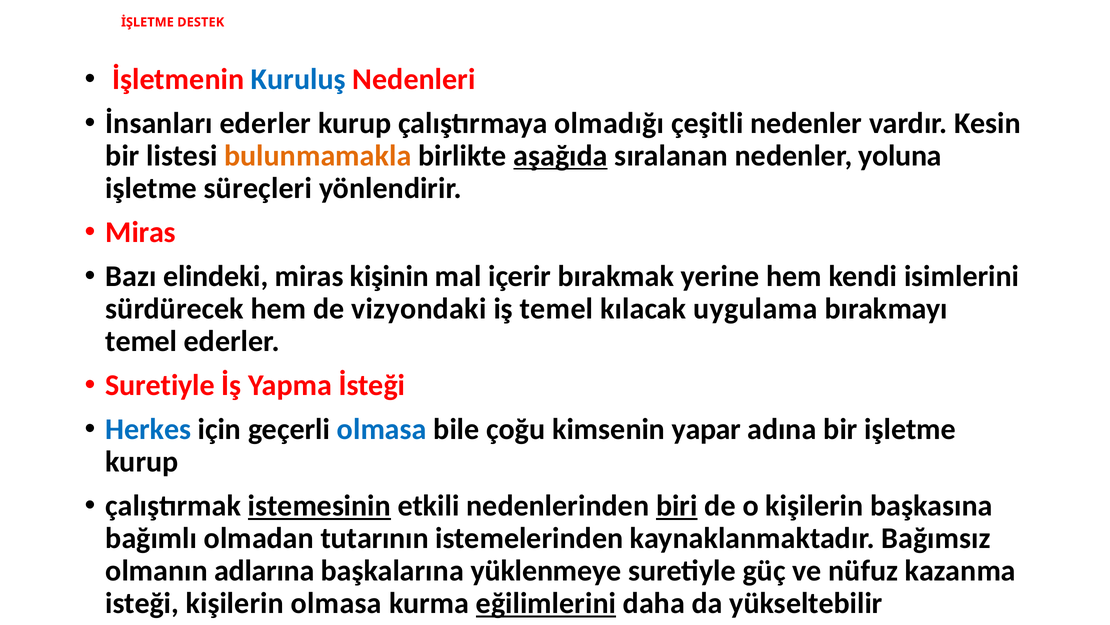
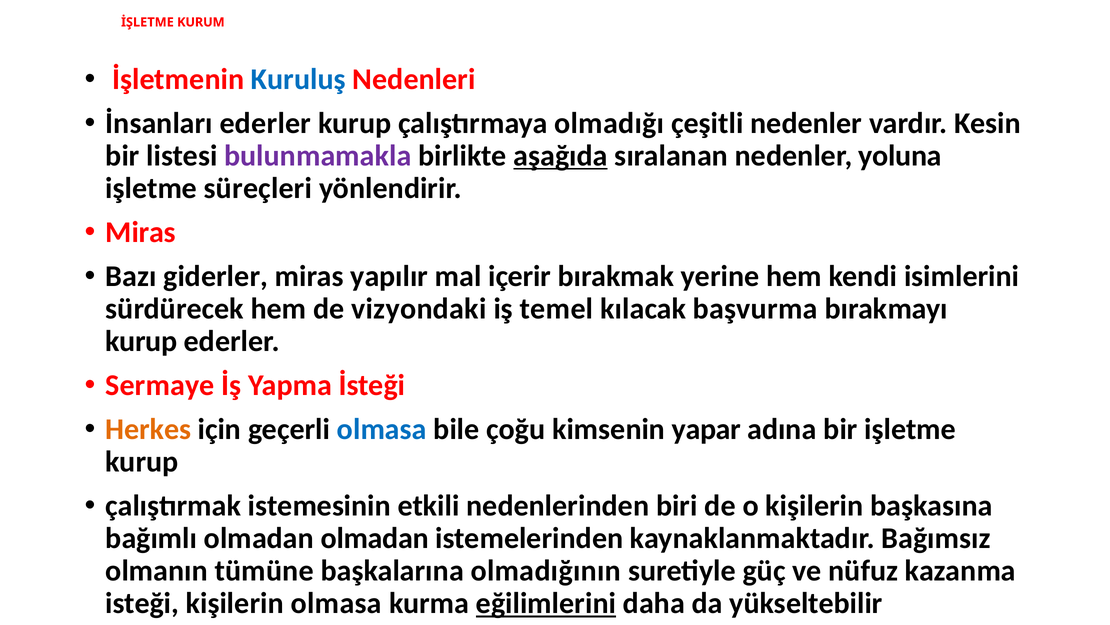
DESTEK: DESTEK -> KURUM
bulunmamakla colour: orange -> purple
elindeki: elindeki -> giderler
kişinin: kişinin -> yapılır
uygulama: uygulama -> başvurma
temel at (141, 341): temel -> kurup
Suretiyle at (160, 385): Suretiyle -> Sermaye
Herkes colour: blue -> orange
istemesinin underline: present -> none
biri underline: present -> none
olmadan tutarının: tutarının -> olmadan
adlarına: adlarına -> tümüne
yüklenmeye: yüklenmeye -> olmadığının
